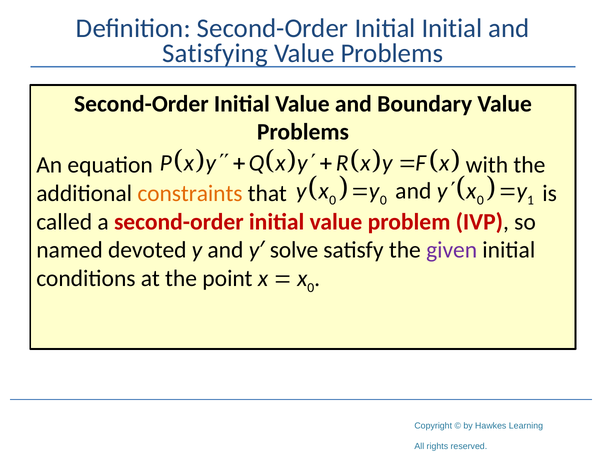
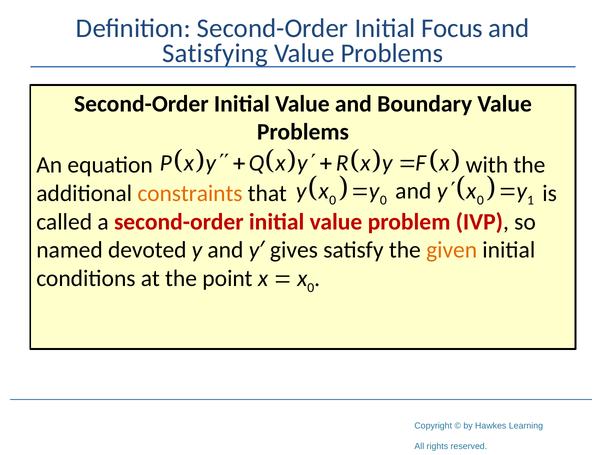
Initial Initial: Initial -> Focus
solve: solve -> gives
given colour: purple -> orange
